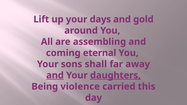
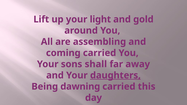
days: days -> light
coming eternal: eternal -> carried
and at (55, 75) underline: present -> none
violence: violence -> dawning
